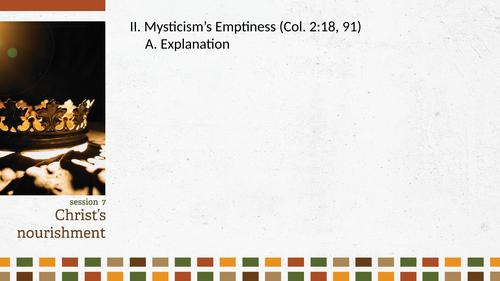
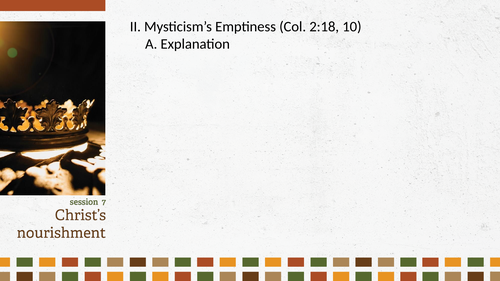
91: 91 -> 10
